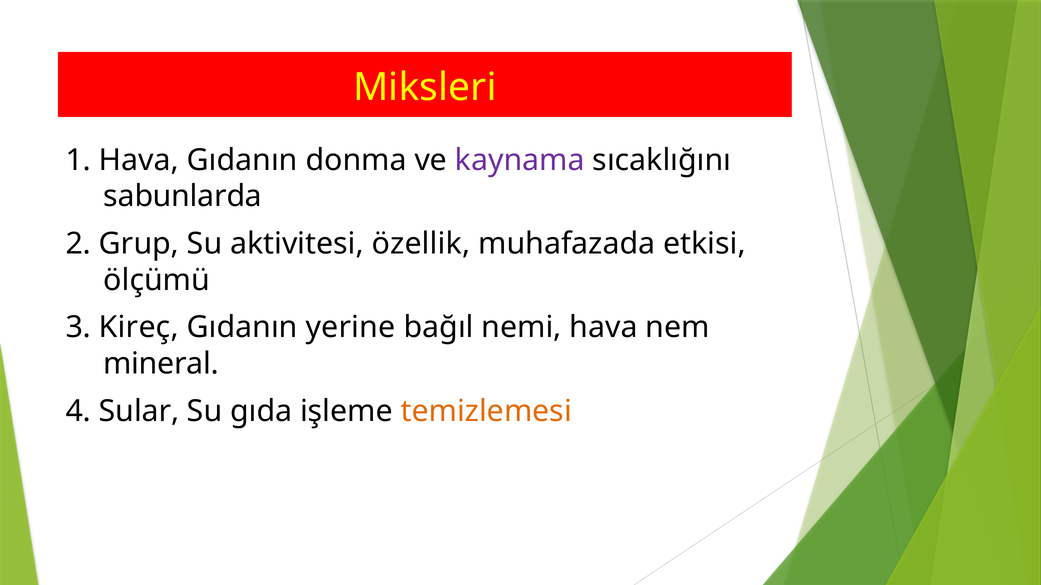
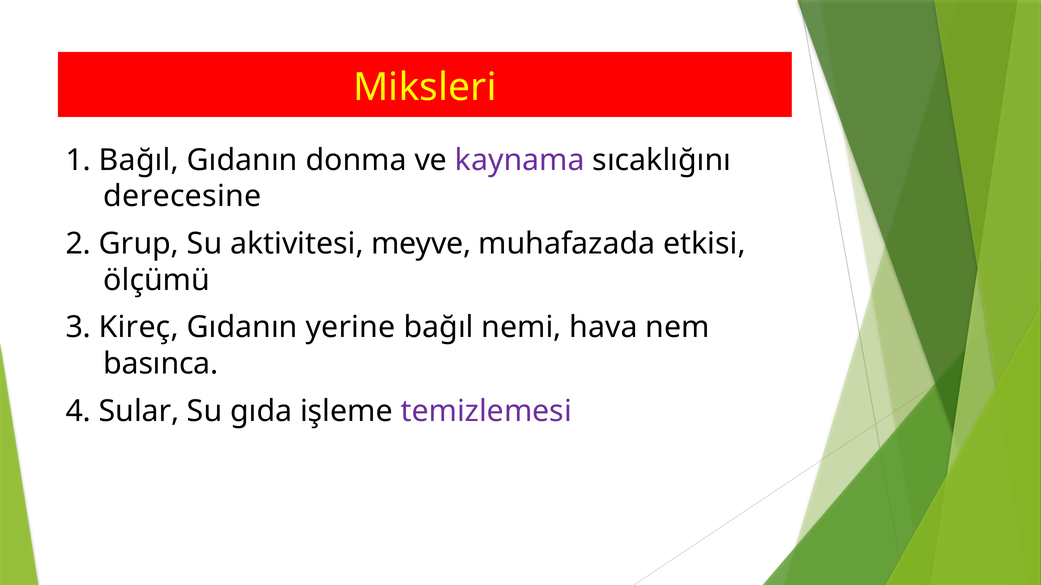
1 Hava: Hava -> Bağıl
sabunlarda: sabunlarda -> derecesine
özellik: özellik -> meyve
mineral: mineral -> basınca
temizlemesi colour: orange -> purple
